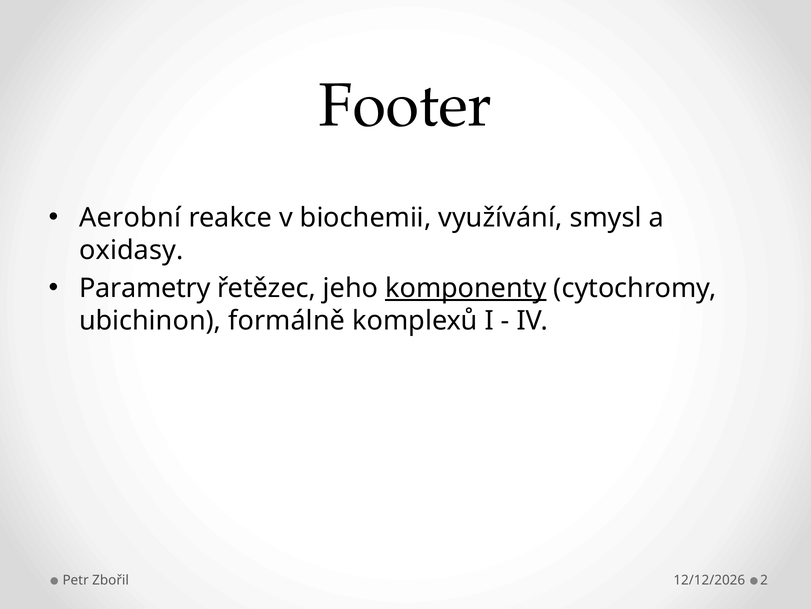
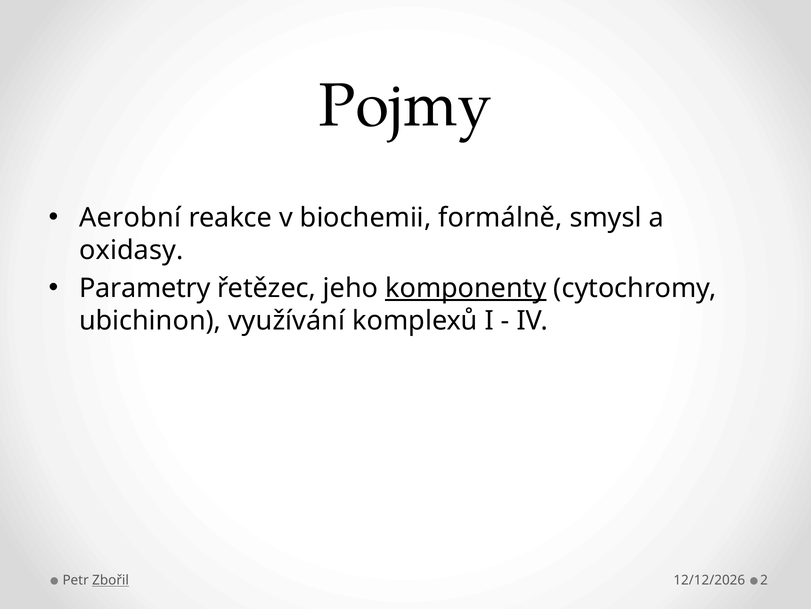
Footer: Footer -> Pojmy
využívání: využívání -> formálně
formálně: formálně -> využívání
Zbořil underline: none -> present
